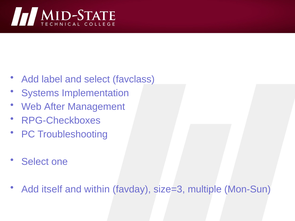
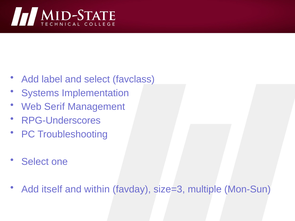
After: After -> Serif
RPG-Checkboxes: RPG-Checkboxes -> RPG-Underscores
